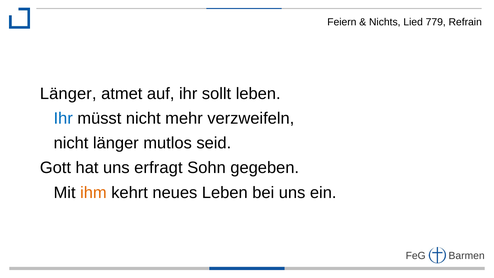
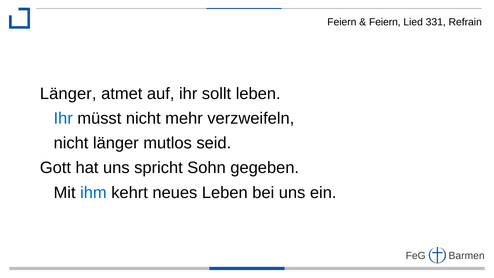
Nichts at (385, 22): Nichts -> Feiern
779: 779 -> 331
erfragt: erfragt -> spricht
ihm colour: orange -> blue
